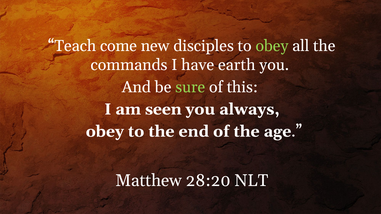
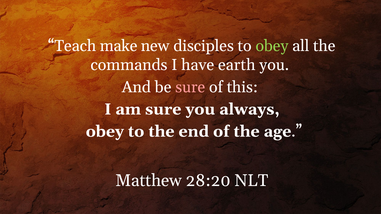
come: come -> make
sure at (190, 87) colour: light green -> pink
am seen: seen -> sure
